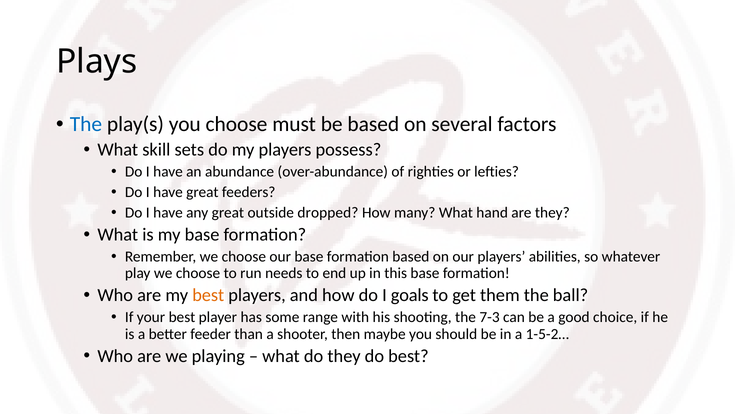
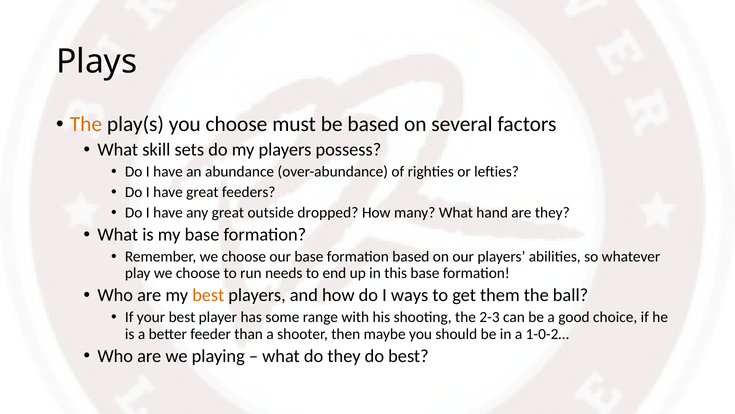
The at (86, 124) colour: blue -> orange
goals: goals -> ways
7-3: 7-3 -> 2-3
1-5-2…: 1-5-2… -> 1-0-2…
